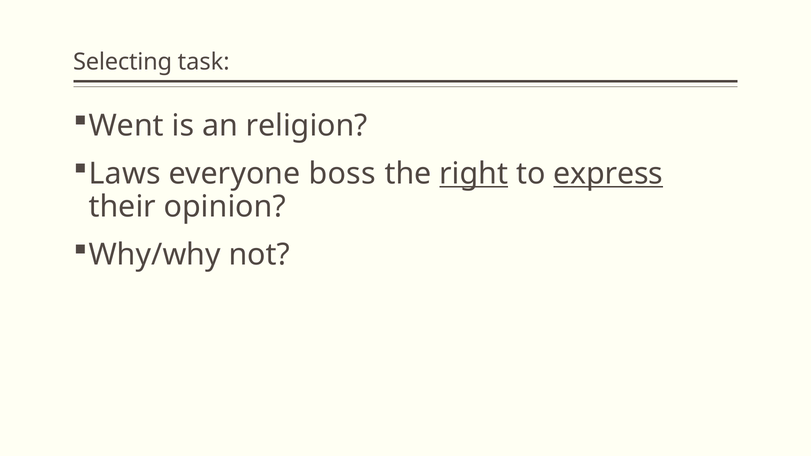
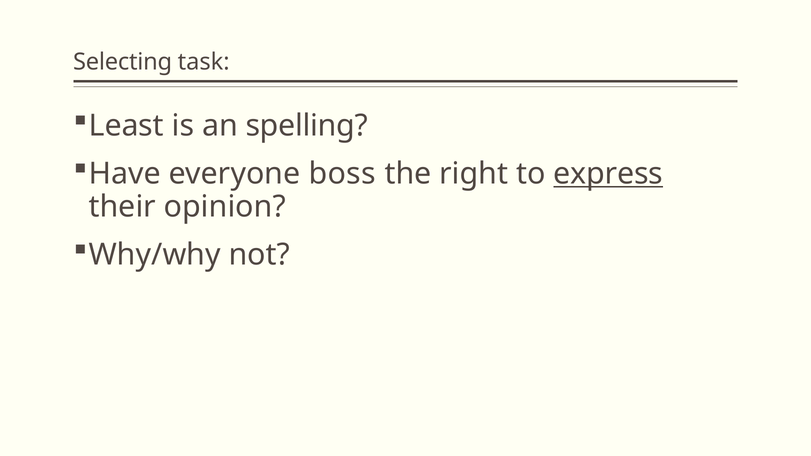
Went: Went -> Least
religion: religion -> spelling
Laws: Laws -> Have
right underline: present -> none
